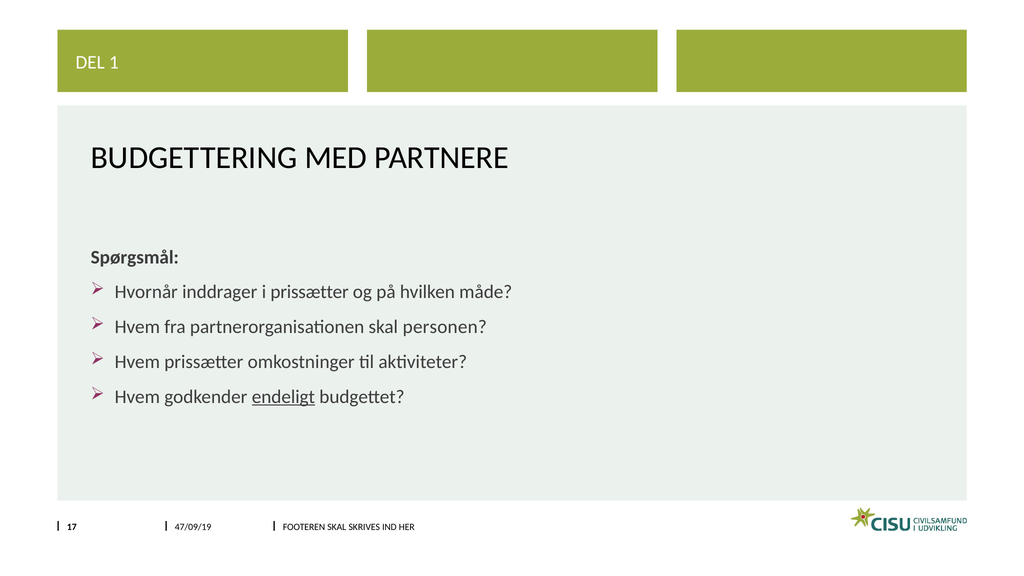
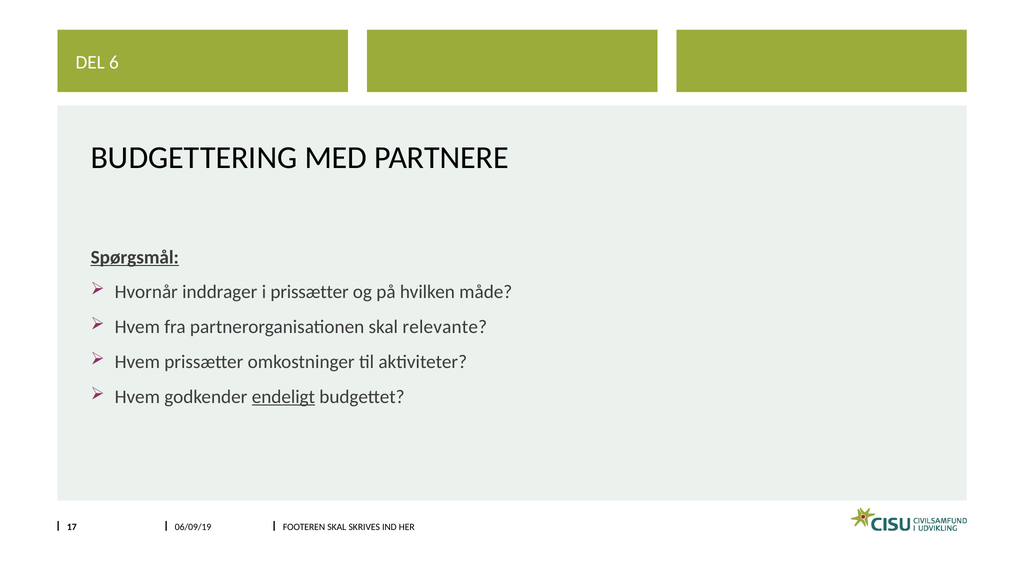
1: 1 -> 6
Spørgsmål underline: none -> present
personen: personen -> relevante
47/09/19: 47/09/19 -> 06/09/19
